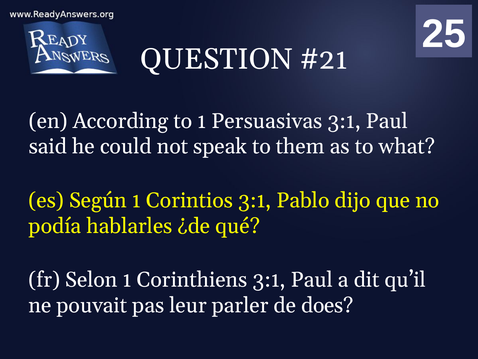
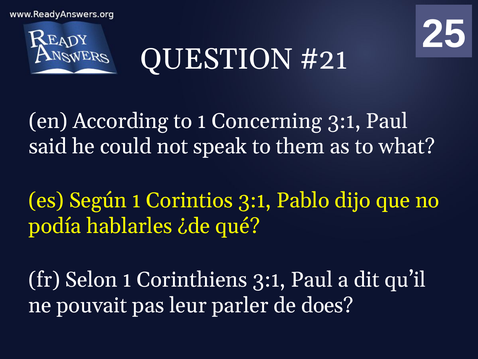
Persuasivas: Persuasivas -> Concerning
